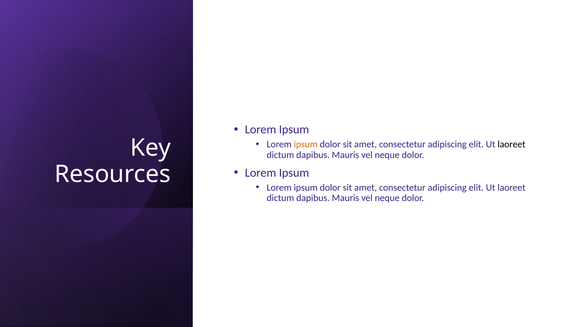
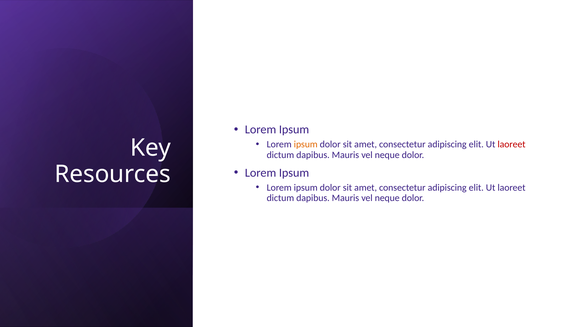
laoreet at (512, 145) colour: black -> red
